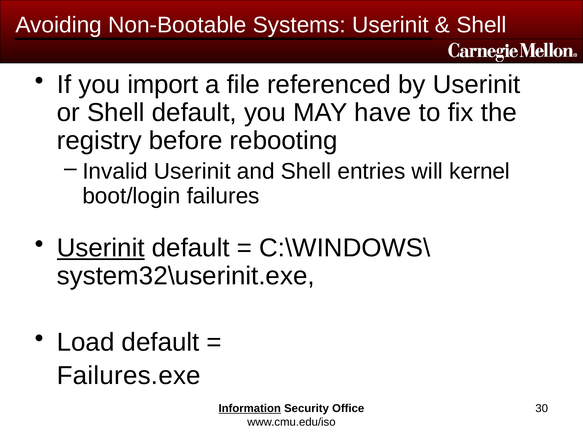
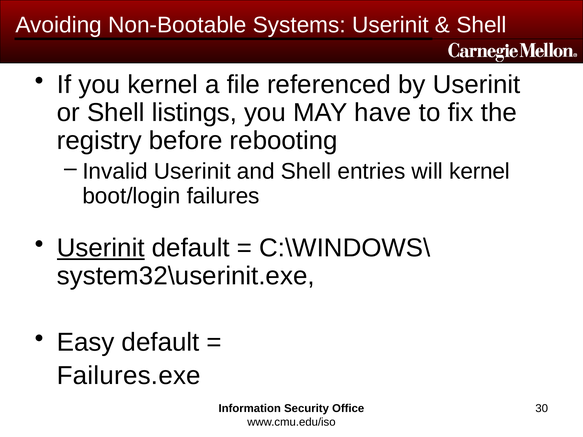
you import: import -> kernel
Shell default: default -> listings
Load: Load -> Easy
Information underline: present -> none
